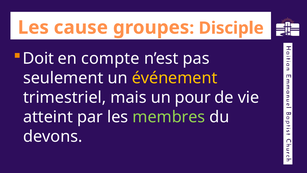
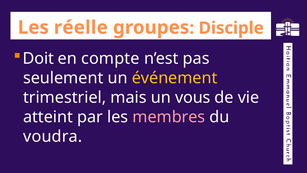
cause: cause -> réelle
pour: pour -> vous
membres colour: light green -> pink
devons: devons -> voudra
